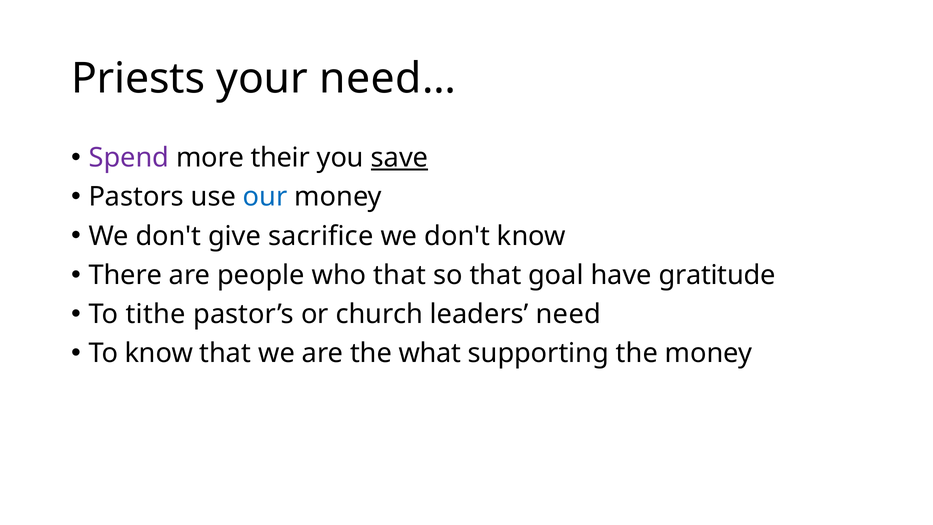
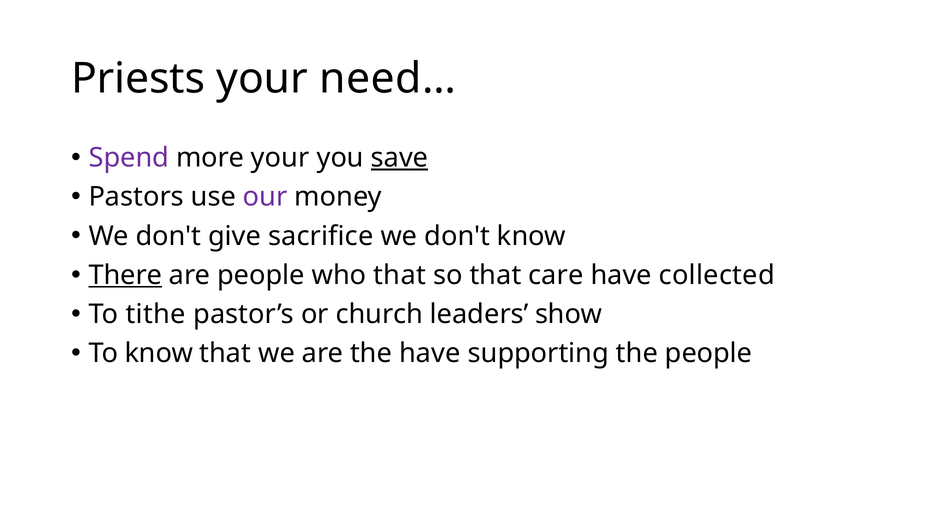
more their: their -> your
our colour: blue -> purple
There underline: none -> present
goal: goal -> care
gratitude: gratitude -> collected
need: need -> show
the what: what -> have
the money: money -> people
